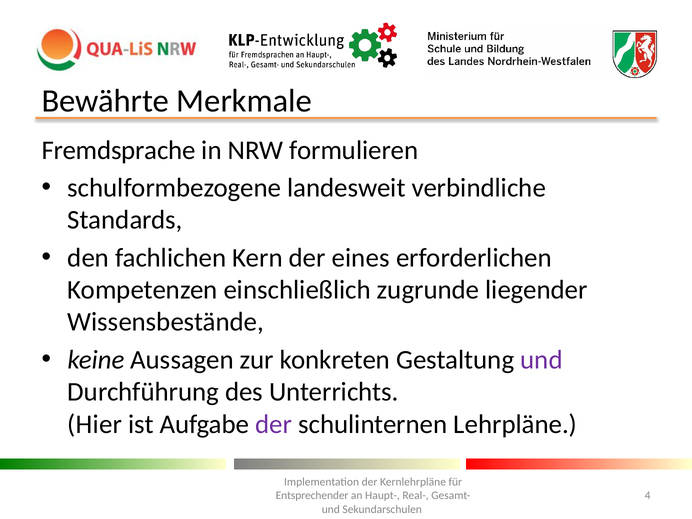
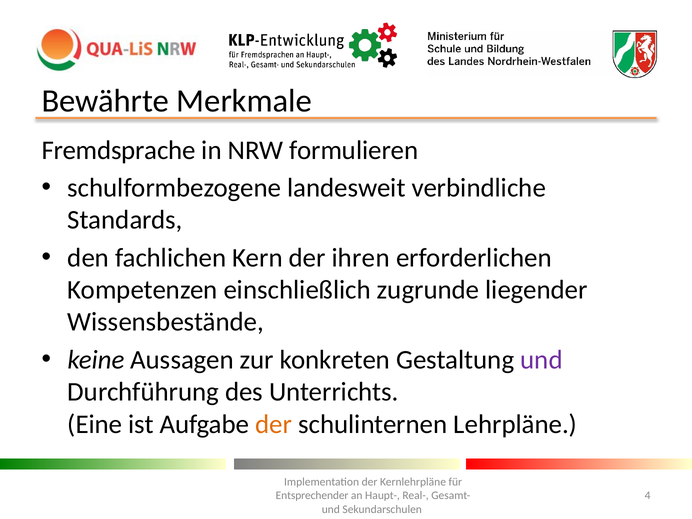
eines: eines -> ihren
Hier: Hier -> Eine
der at (274, 424) colour: purple -> orange
